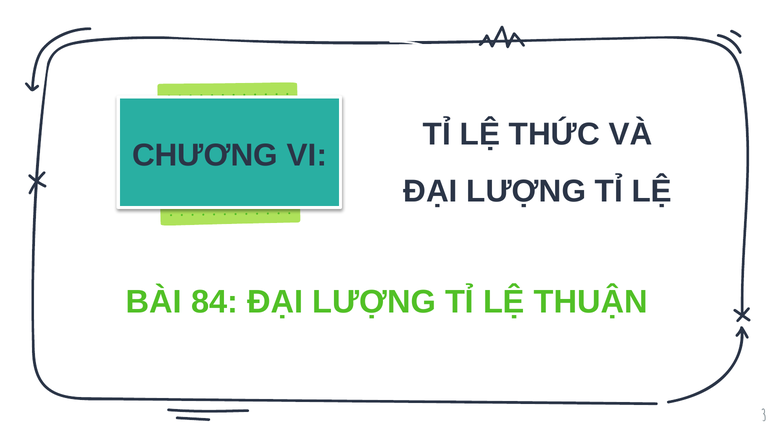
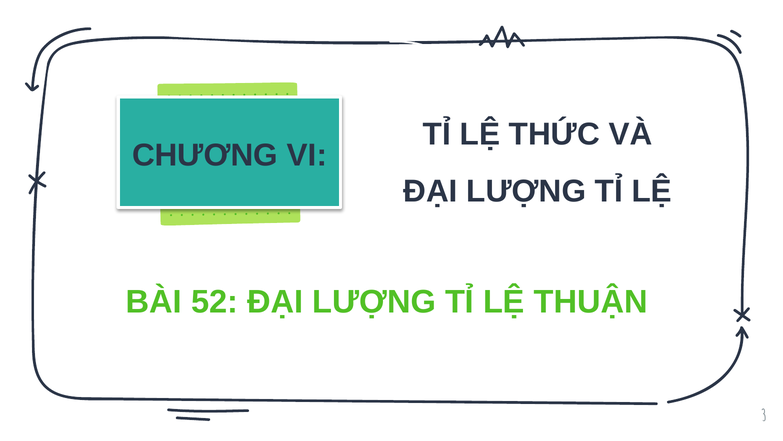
84: 84 -> 52
